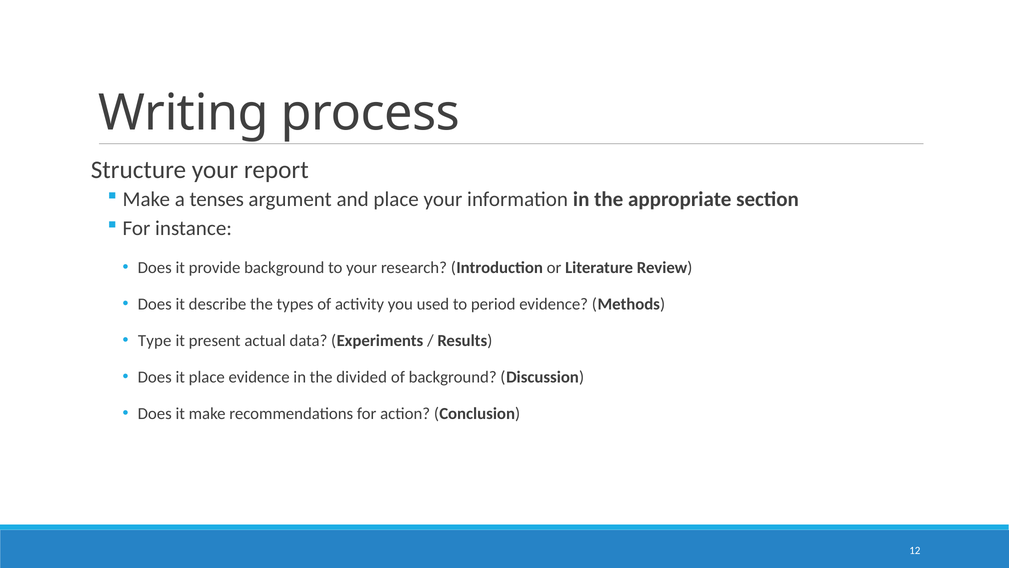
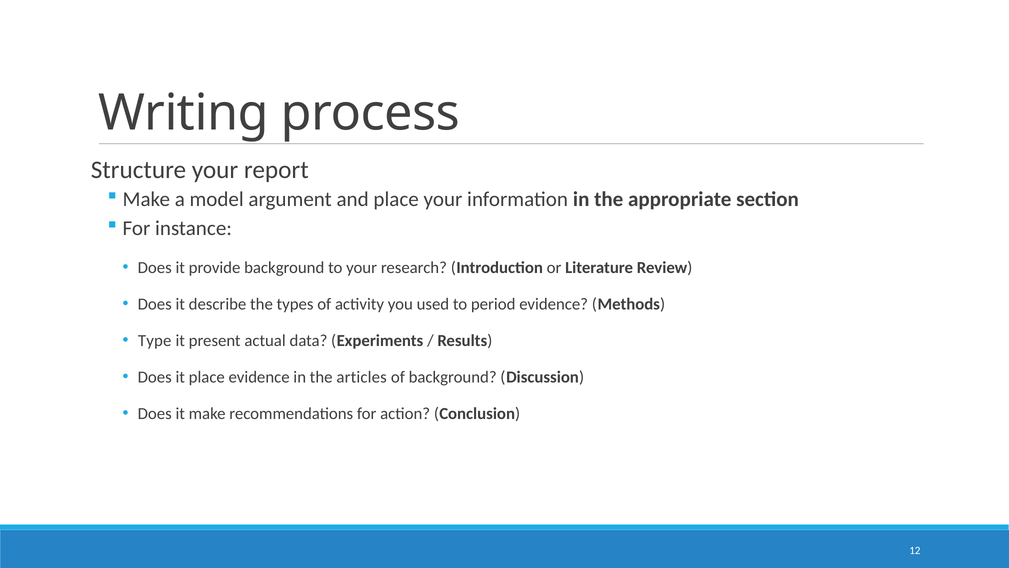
tenses: tenses -> model
divided: divided -> articles
